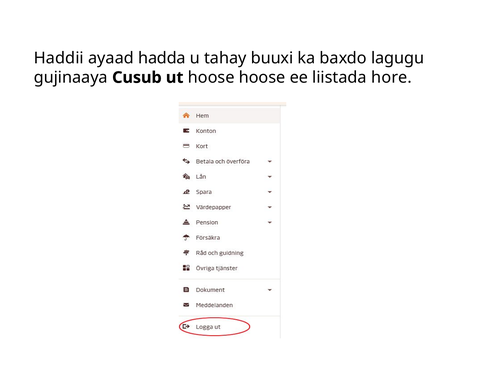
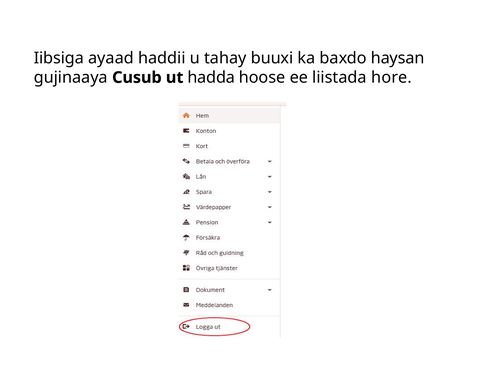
Haddii: Haddii -> Iibsiga
hadda: hadda -> haddii
lagugu: lagugu -> haysan
ut hoose: hoose -> hadda
